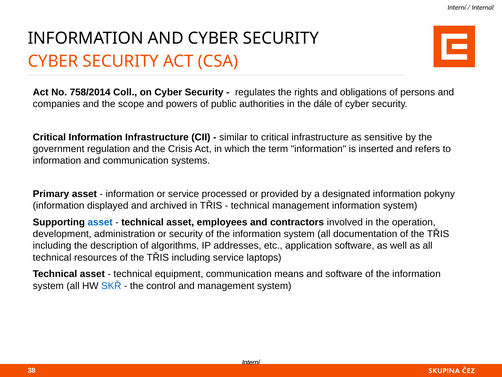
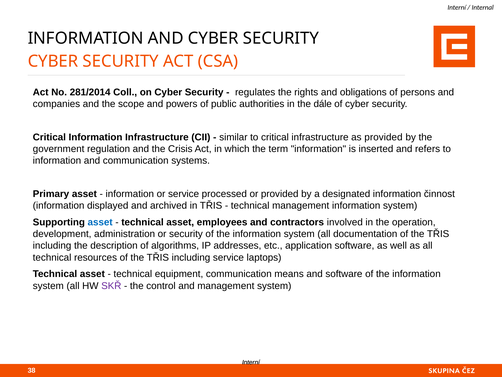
758/2014: 758/2014 -> 281/2014
as sensitive: sensitive -> provided
pokyny: pokyny -> činnost
SKŘ colour: blue -> purple
